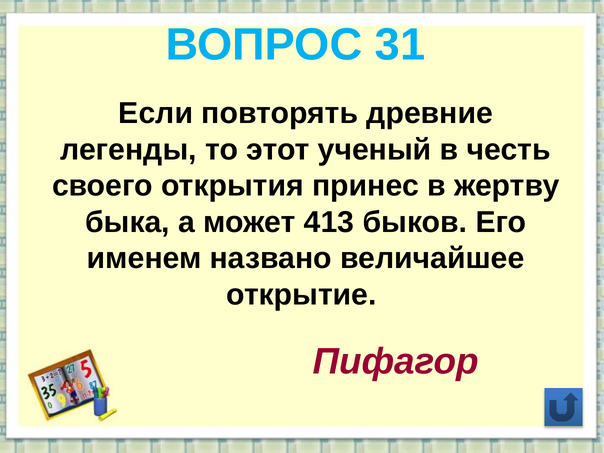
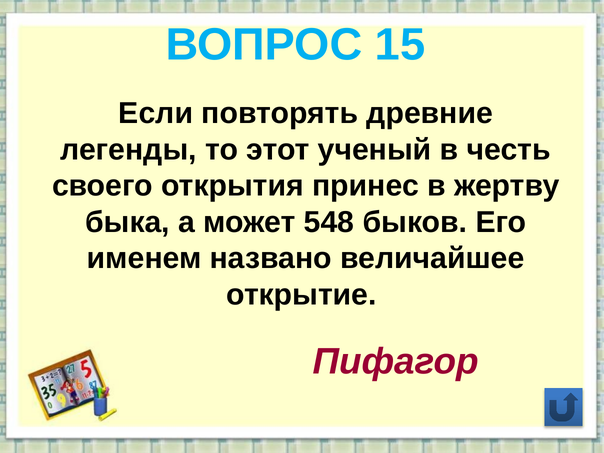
31: 31 -> 15
413: 413 -> 548
